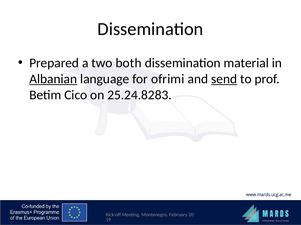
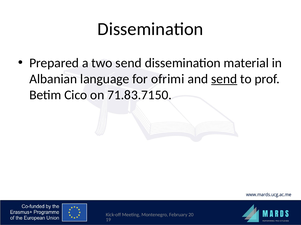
two both: both -> send
Albanian underline: present -> none
25.24.8283: 25.24.8283 -> 71.83.7150
